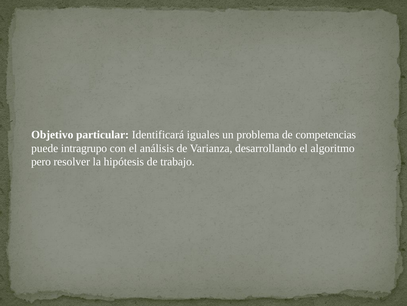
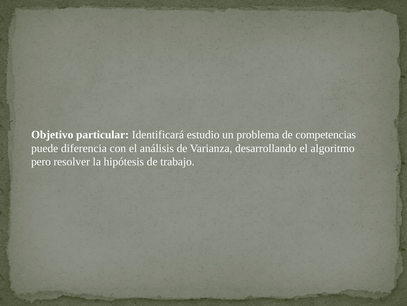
iguales: iguales -> estudio
intragrupo: intragrupo -> diferencia
